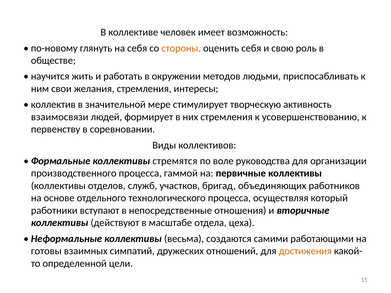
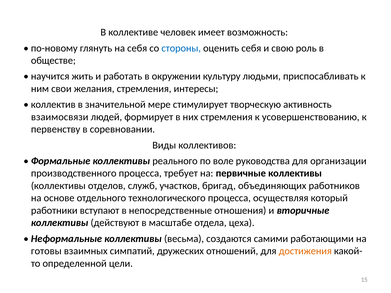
стороны colour: orange -> blue
методов: методов -> культуру
стремятся: стремятся -> реального
гаммой: гаммой -> требует
